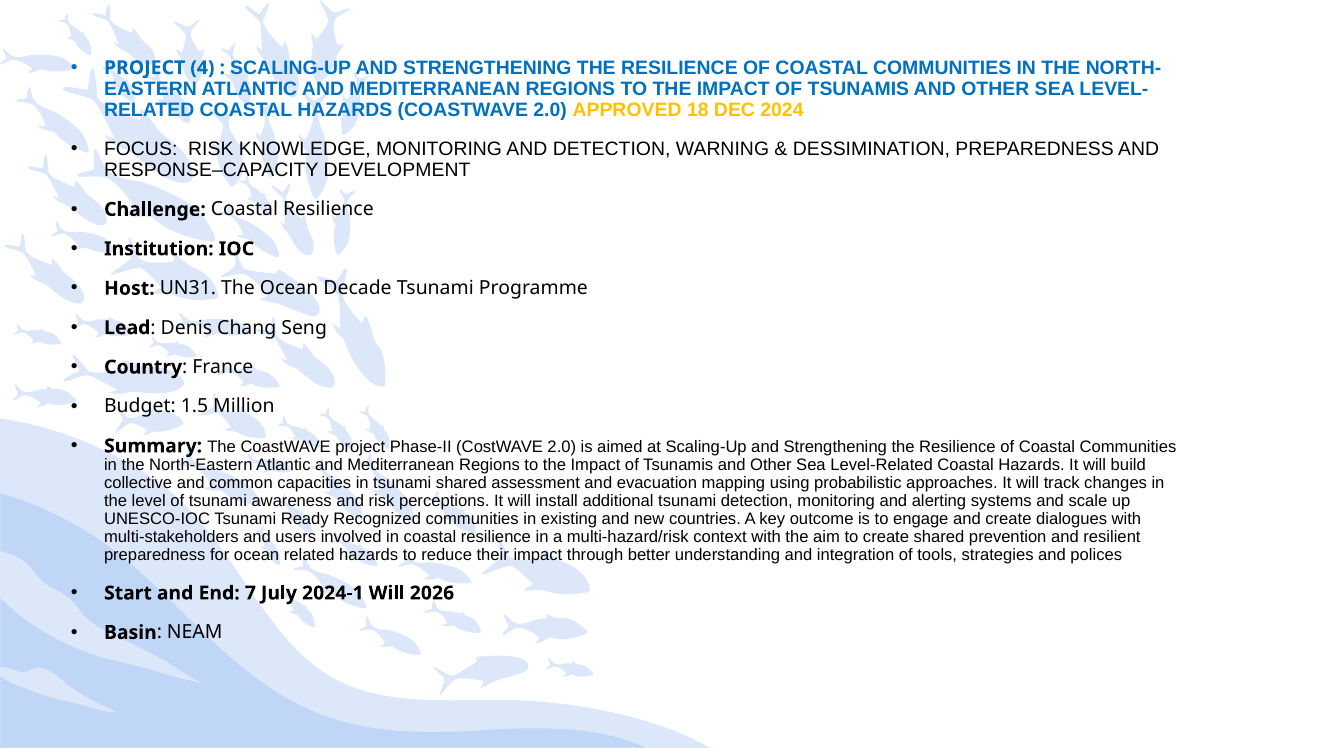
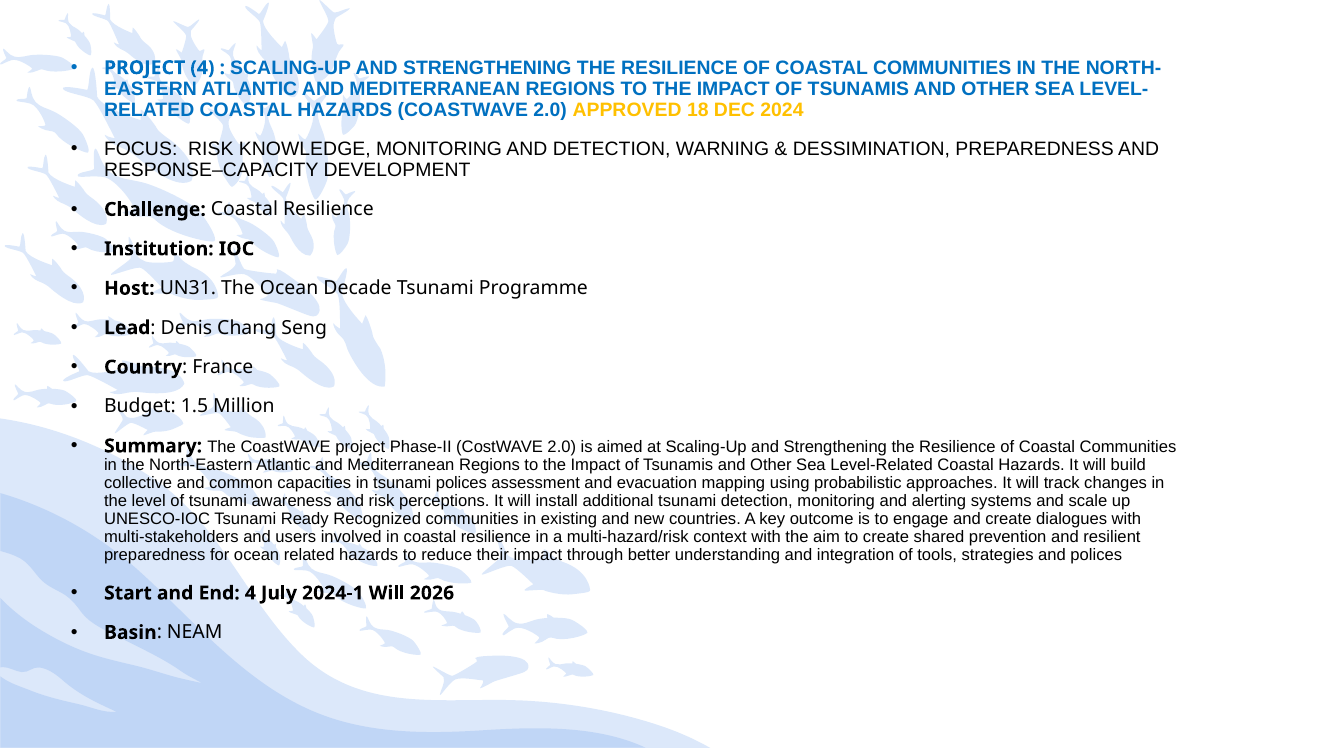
tsunami shared: shared -> polices
End 7: 7 -> 4
